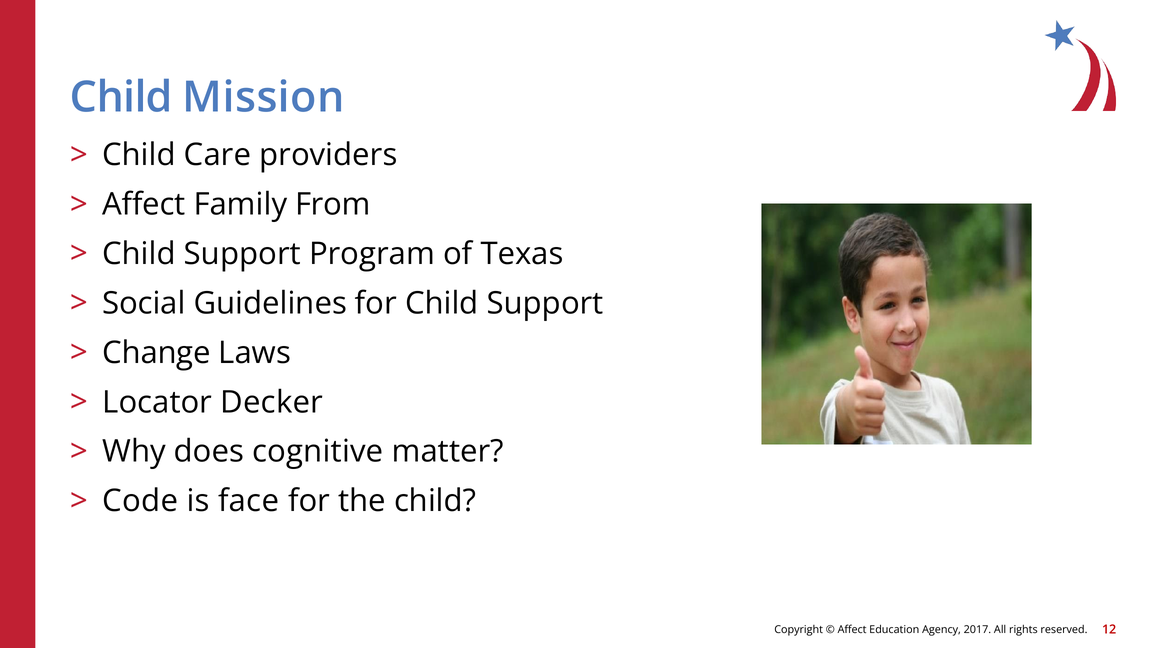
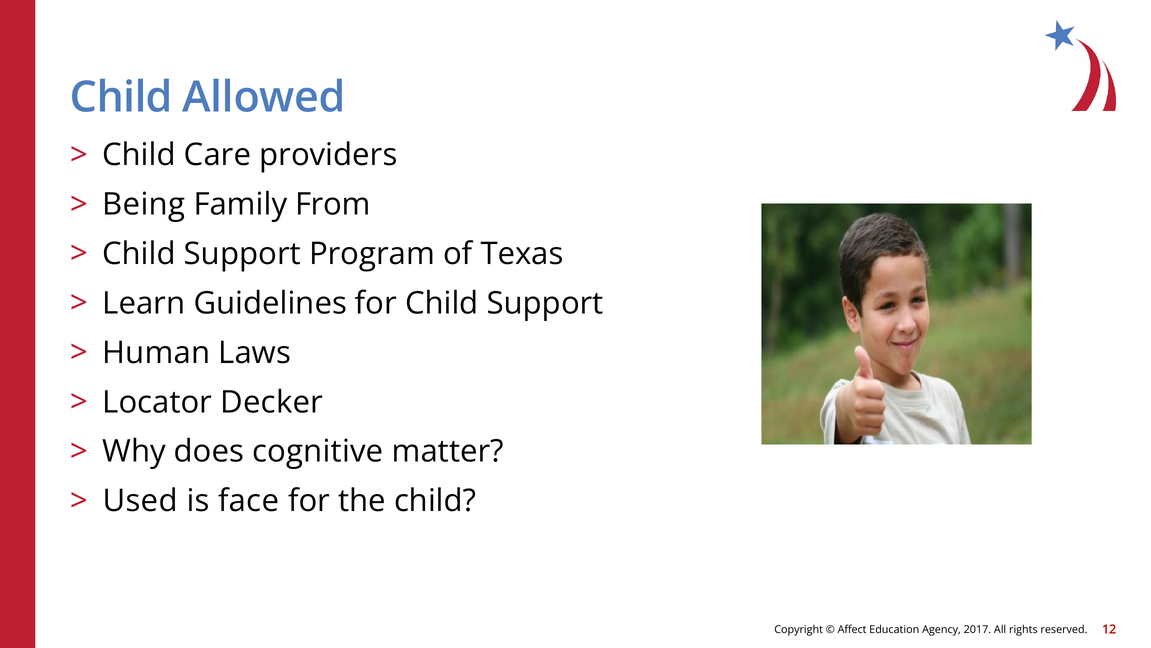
Mission: Mission -> Allowed
Affect at (144, 204): Affect -> Being
Social: Social -> Learn
Change: Change -> Human
Code: Code -> Used
